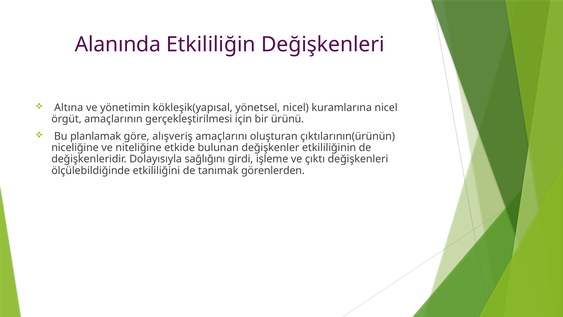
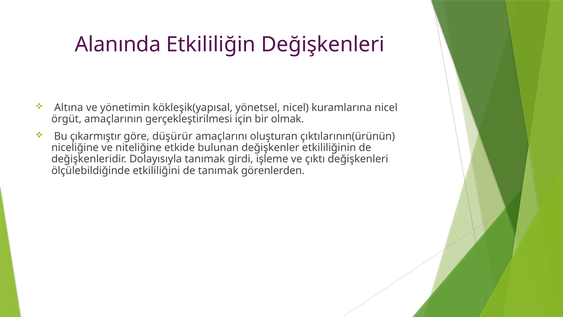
ürünü: ürünü -> olmak
planlamak: planlamak -> çıkarmıştır
alışveriş: alışveriş -> düşürür
Dolayısıyla sağlığını: sağlığını -> tanımak
